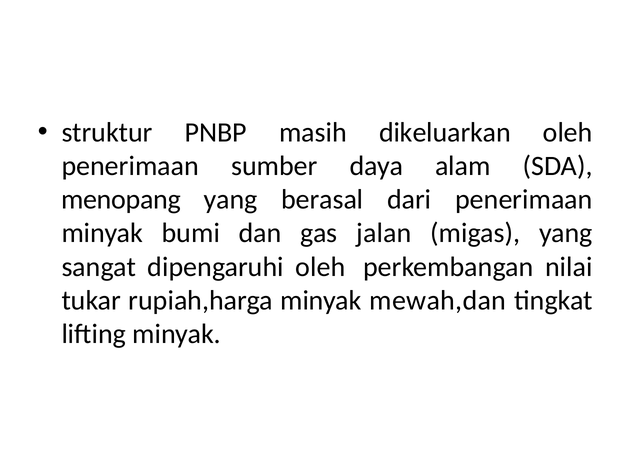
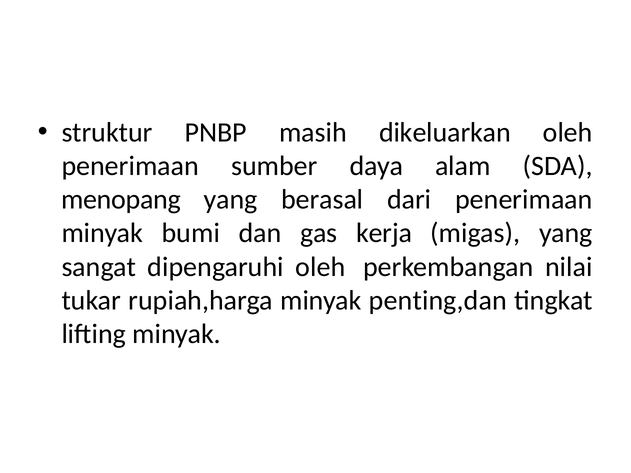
jalan: jalan -> kerja
mewah,dan: mewah,dan -> penting,dan
